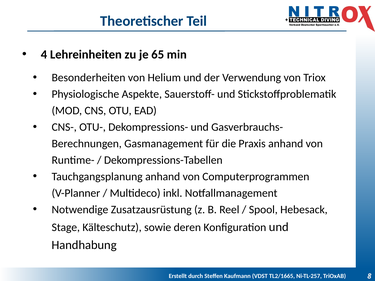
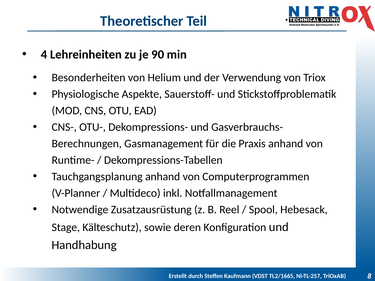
65: 65 -> 90
